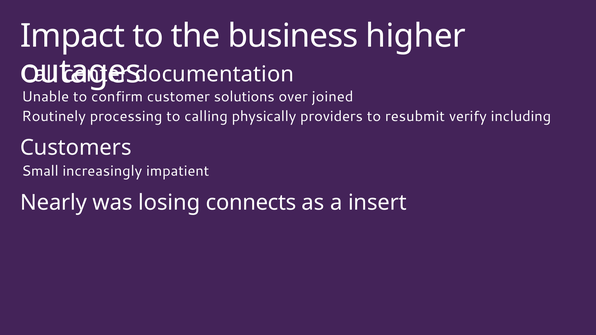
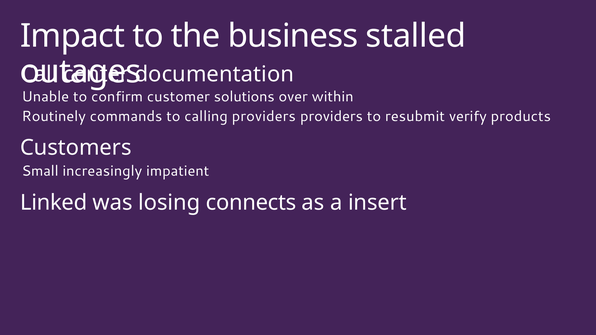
higher: higher -> stalled
joined: joined -> within
processing: processing -> commands
calling physically: physically -> providers
including: including -> products
Nearly: Nearly -> Linked
